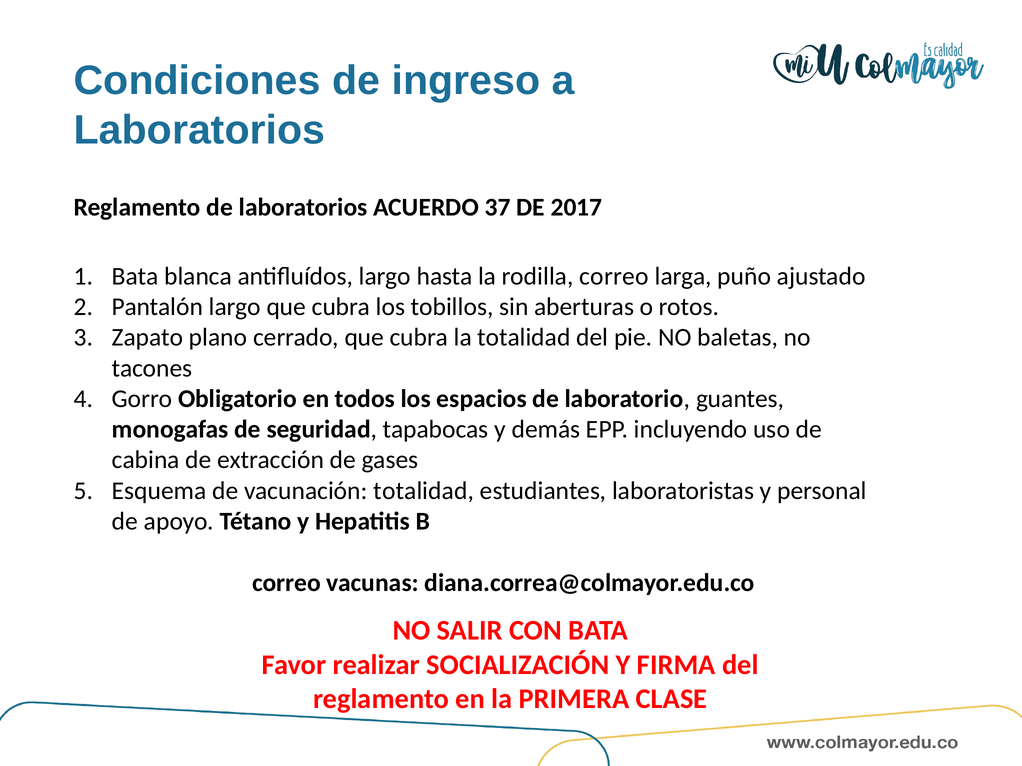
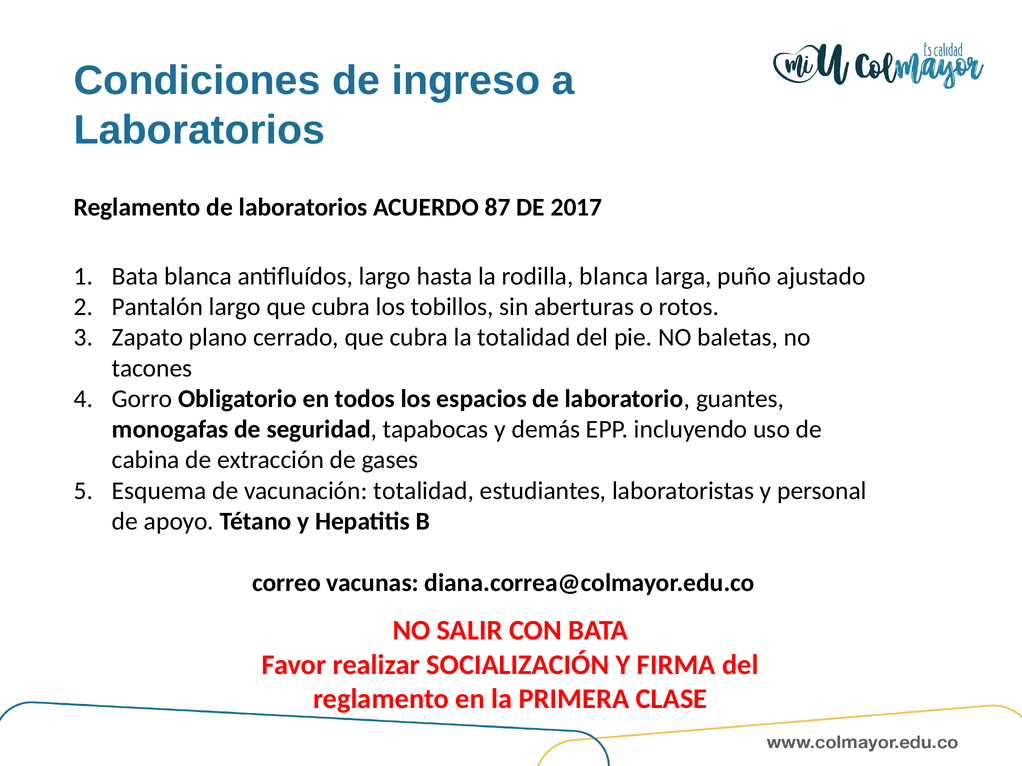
37: 37 -> 87
rodilla correo: correo -> blanca
